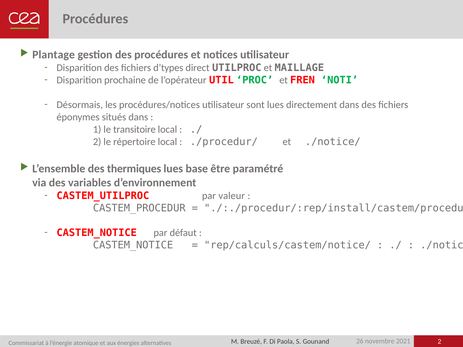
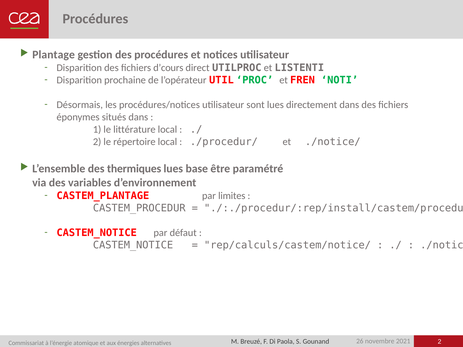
d’types: d’types -> d’cours
MAILLAGE: MAILLAGE -> LISTENTI
transitoire: transitoire -> littérature
CASTEM_UTILPROC: CASTEM_UTILPROC -> CASTEM_PLANTAGE
valeur: valeur -> limites
